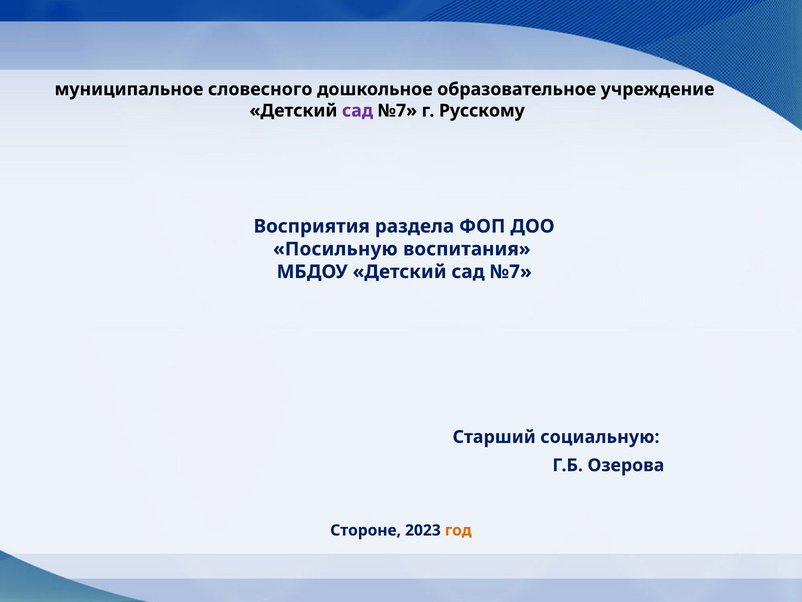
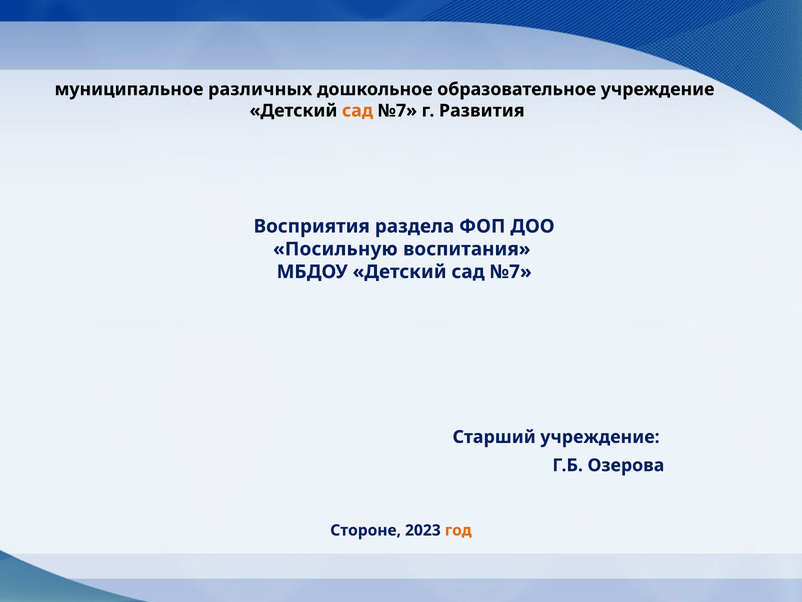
словесного: словесного -> различных
сад at (358, 111) colour: purple -> orange
Русскому: Русскому -> Развития
Старший социальную: социальную -> учреждение
